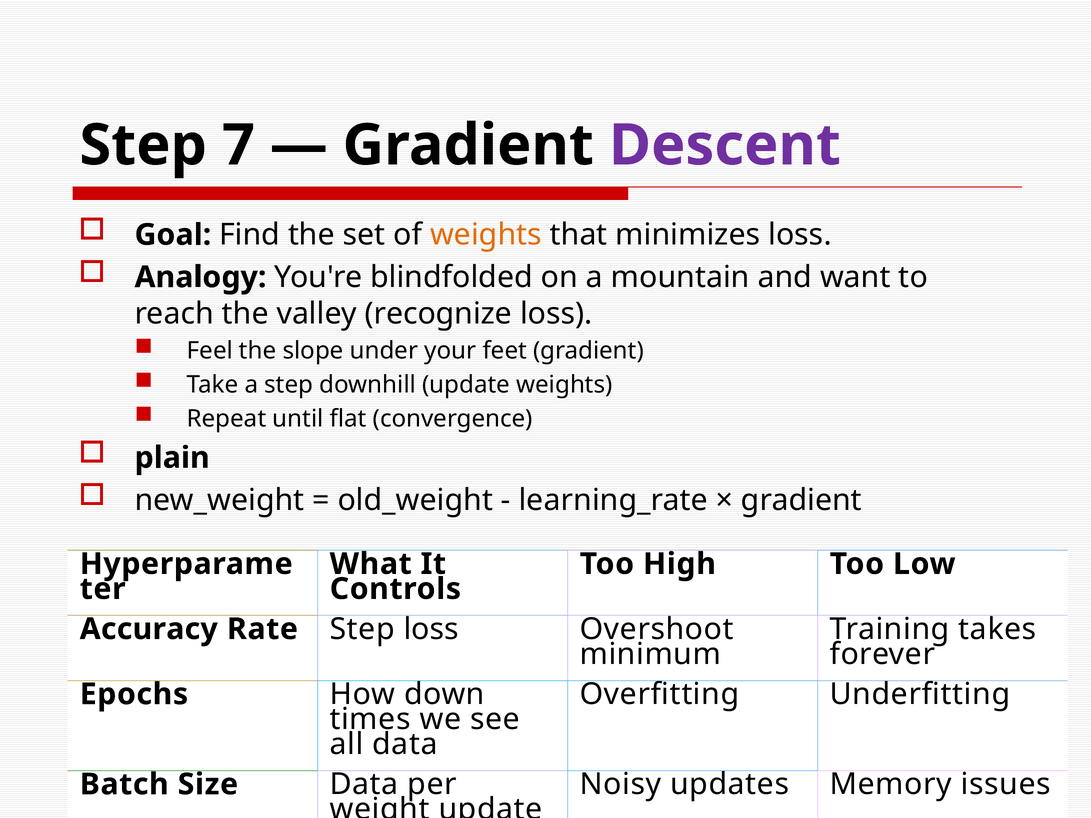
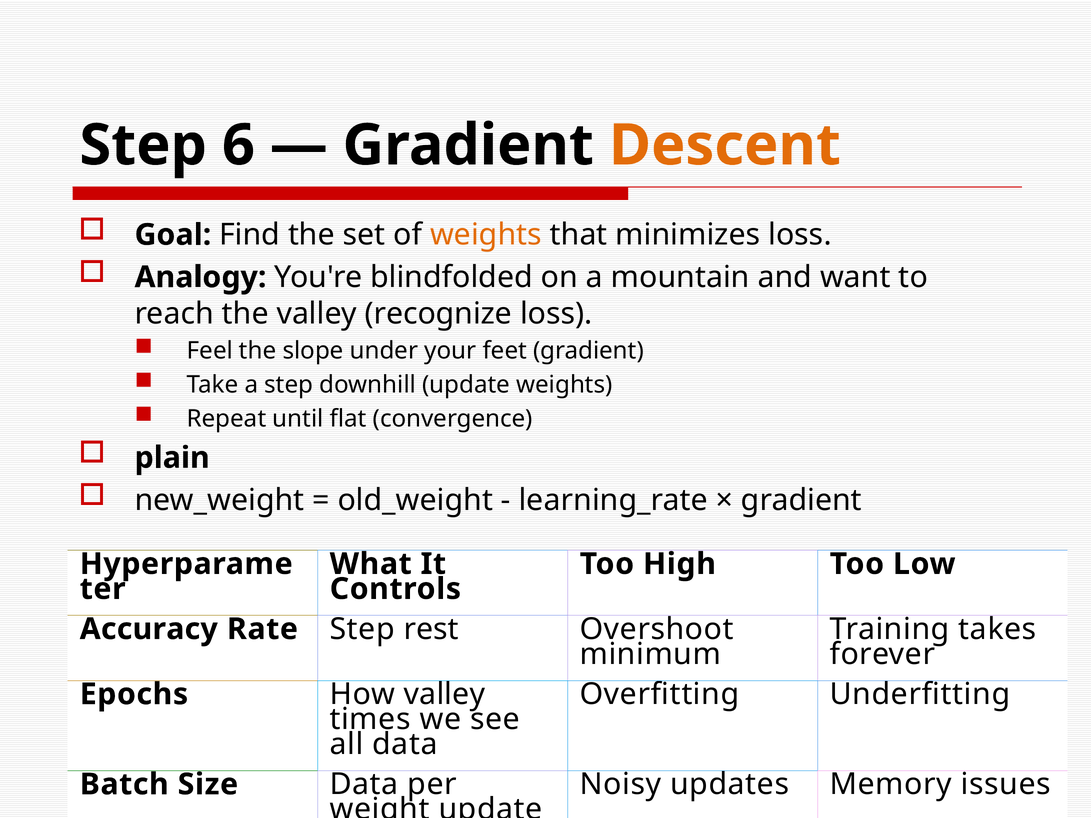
7: 7 -> 6
Descent colour: purple -> orange
Step loss: loss -> rest
How down: down -> valley
